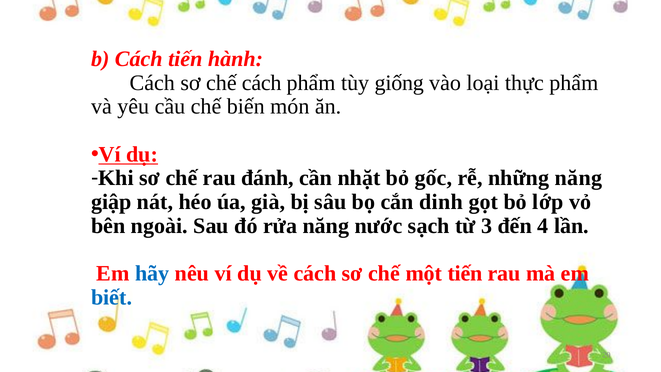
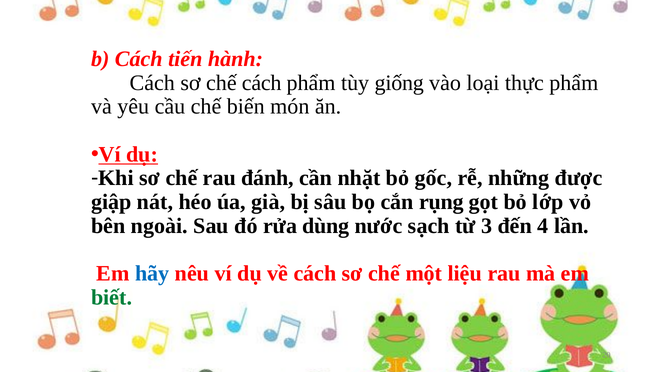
những năng: năng -> được
dinh: dinh -> rụng
rửa năng: năng -> dùng
một tiến: tiến -> liệu
biết colour: blue -> green
